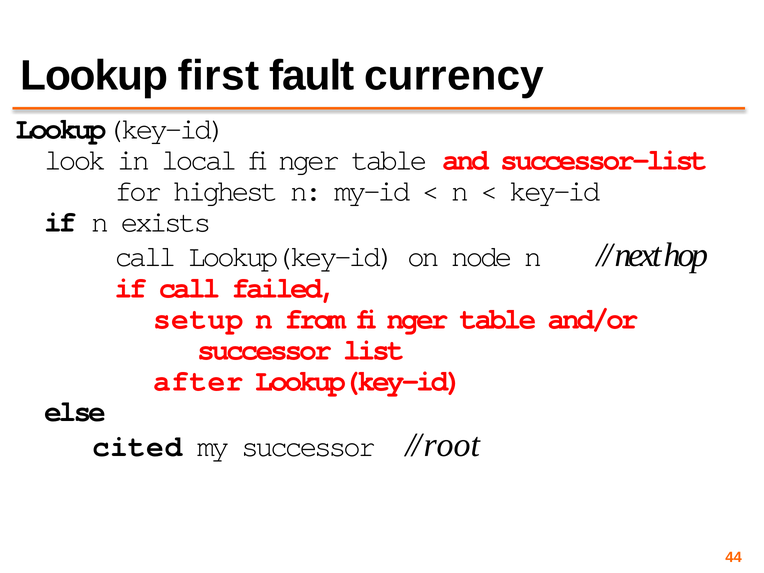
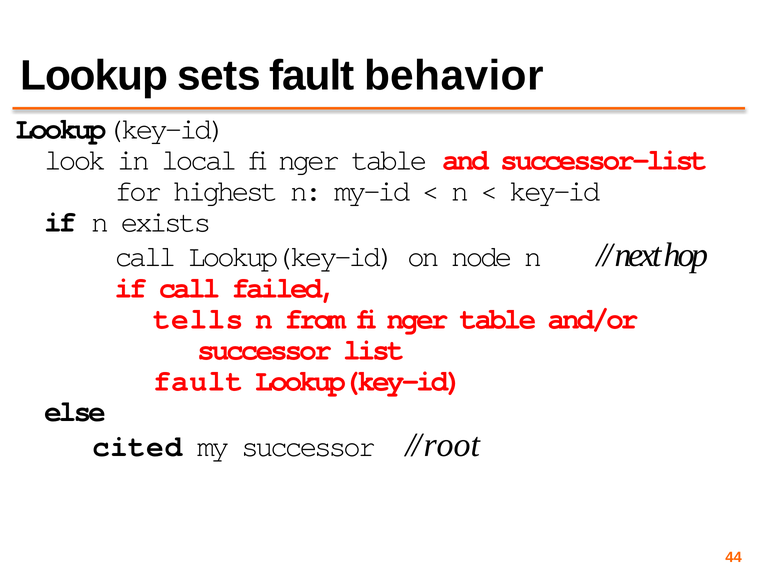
first: first -> sets
currency: currency -> behavior
setup: setup -> tells
after at (198, 381): after -> fault
